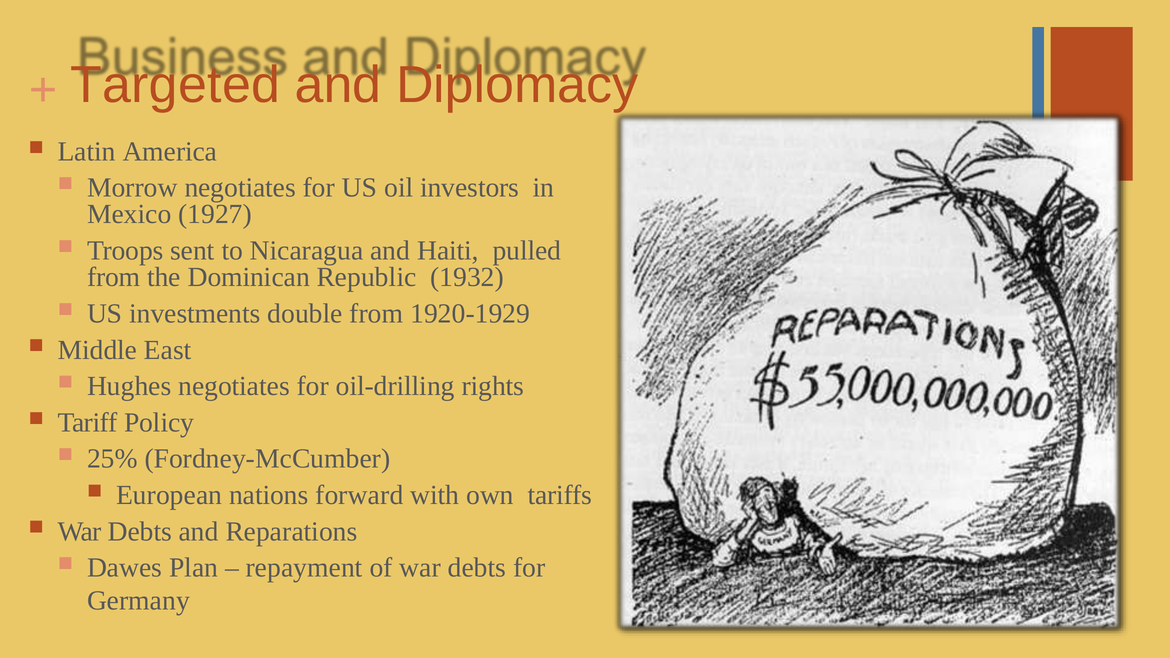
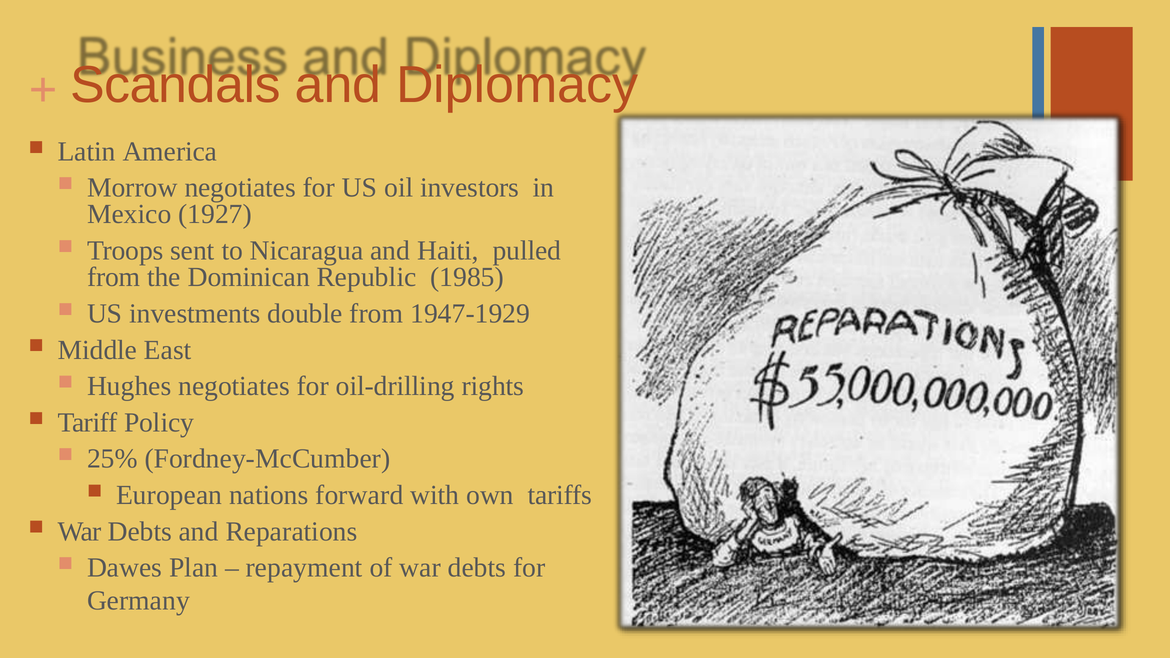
Targeted: Targeted -> Scandals
1932: 1932 -> 1985
1920-1929: 1920-1929 -> 1947-1929
